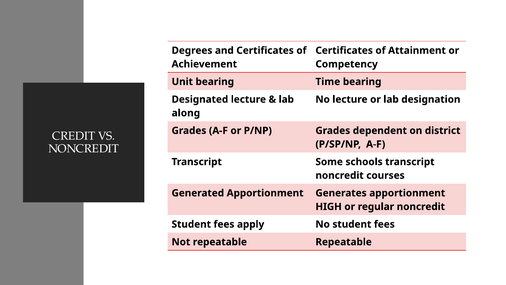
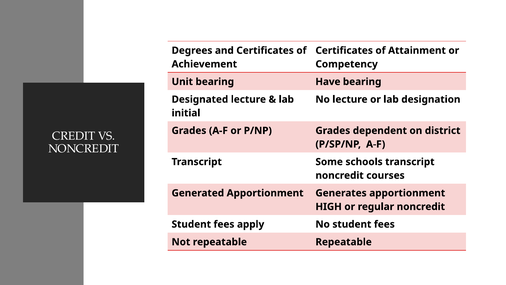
Time: Time -> Have
along: along -> initial
